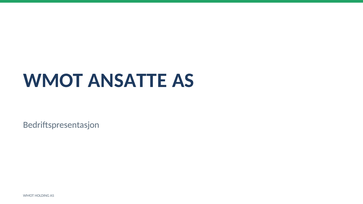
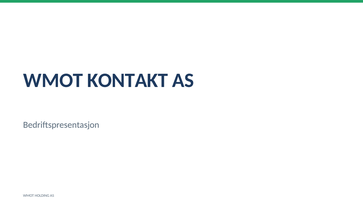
ANSATTE: ANSATTE -> KONTAKT
